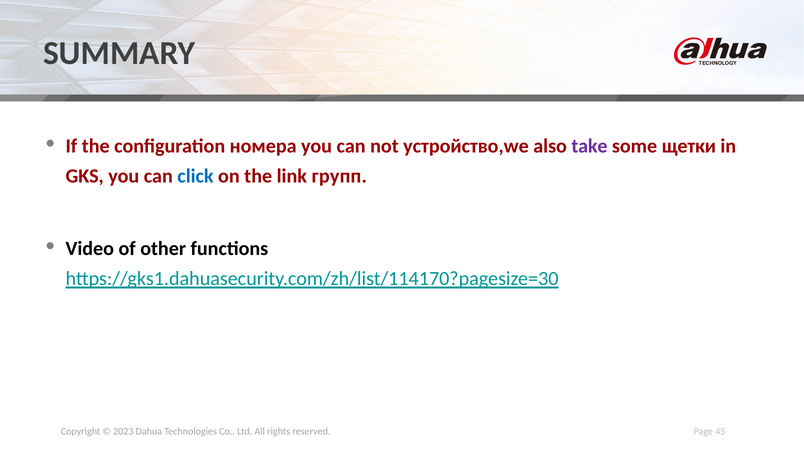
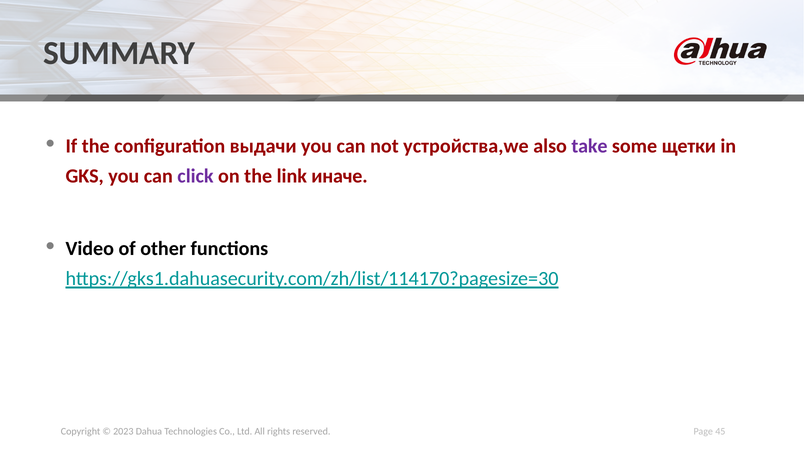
номера: номера -> выдачи
устройство,we: устройство,we -> устройства,we
click colour: blue -> purple
групп: групп -> иначе
